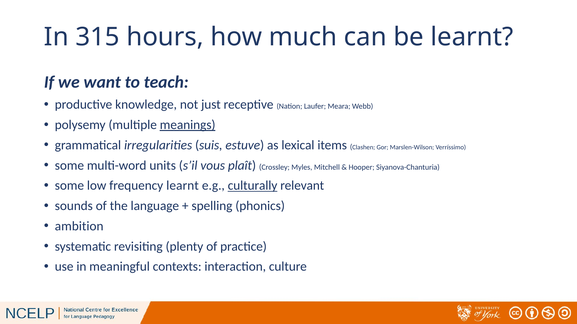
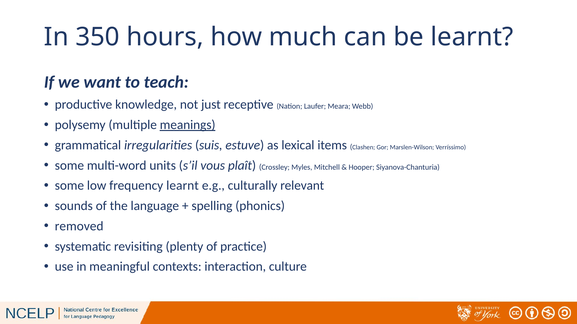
315: 315 -> 350
culturally underline: present -> none
ambition: ambition -> removed
